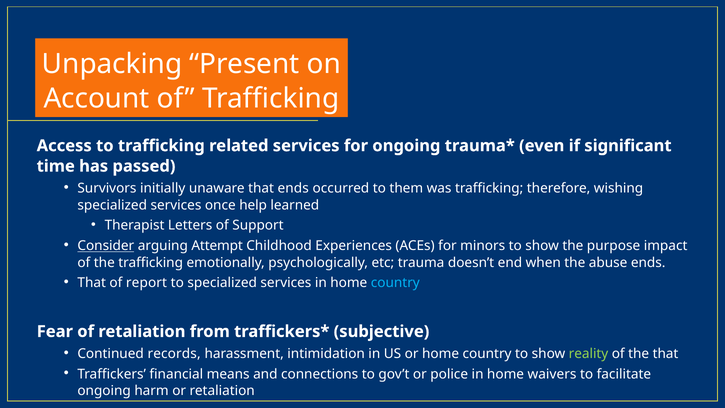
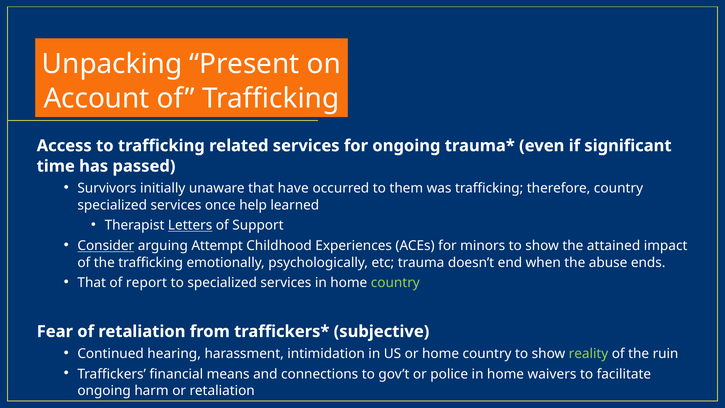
that ends: ends -> have
therefore wishing: wishing -> country
Letters underline: none -> present
purpose: purpose -> attained
country at (395, 283) colour: light blue -> light green
records: records -> hearing
the that: that -> ruin
